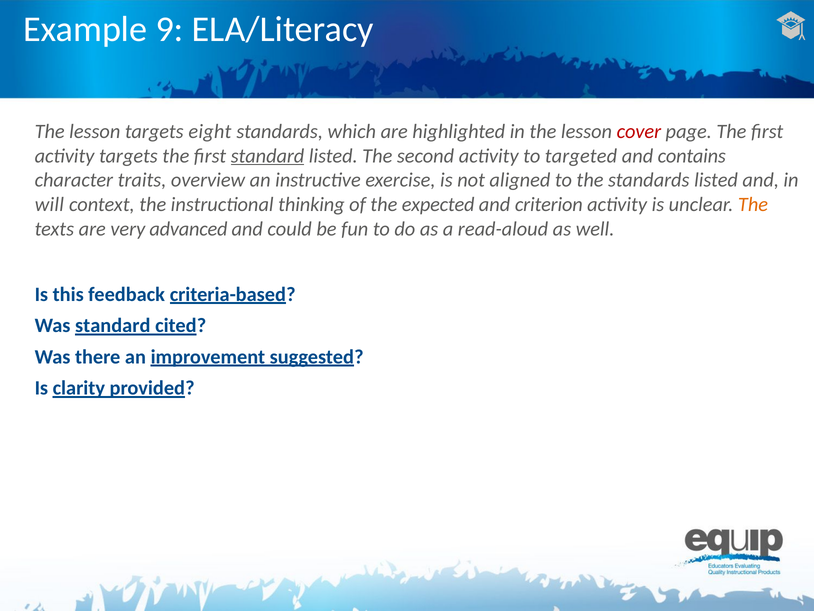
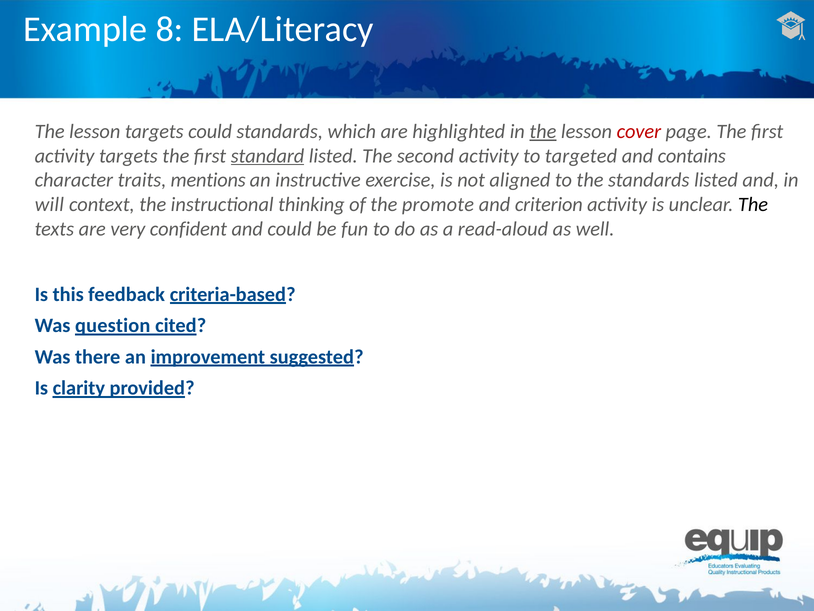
9: 9 -> 8
targets eight: eight -> could
the at (543, 131) underline: none -> present
overview: overview -> mentions
expected: expected -> promote
The at (753, 205) colour: orange -> black
advanced: advanced -> confident
Was standard: standard -> question
